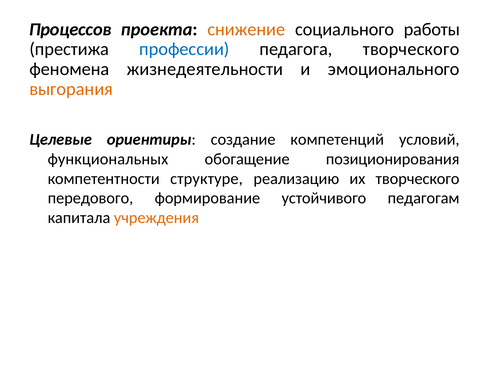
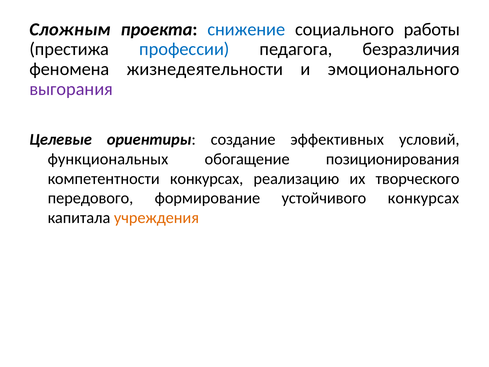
Процессов: Процессов -> Сложным
снижение colour: orange -> blue
педагога творческого: творческого -> безразличия
выгорания colour: orange -> purple
компетенций: компетенций -> эффективных
компетентности структуре: структуре -> конкурсах
устойчивого педагогам: педагогам -> конкурсах
